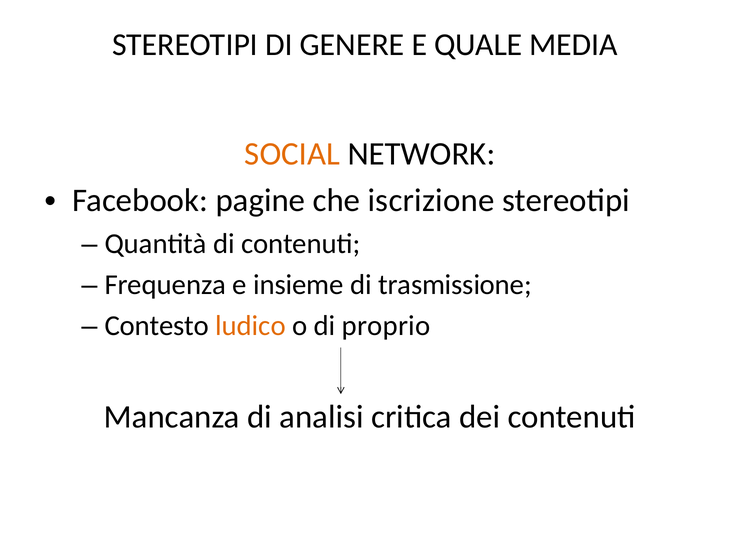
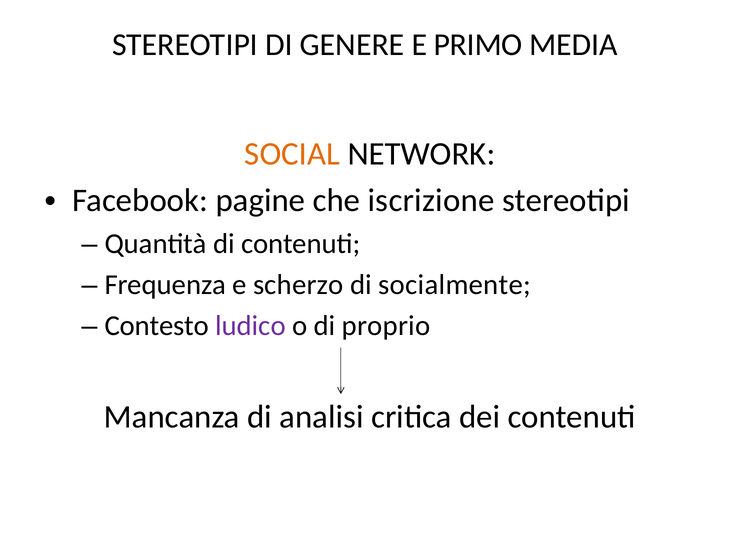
QUALE: QUALE -> PRIMO
insieme: insieme -> scherzo
trasmissione: trasmissione -> socialmente
ludico colour: orange -> purple
